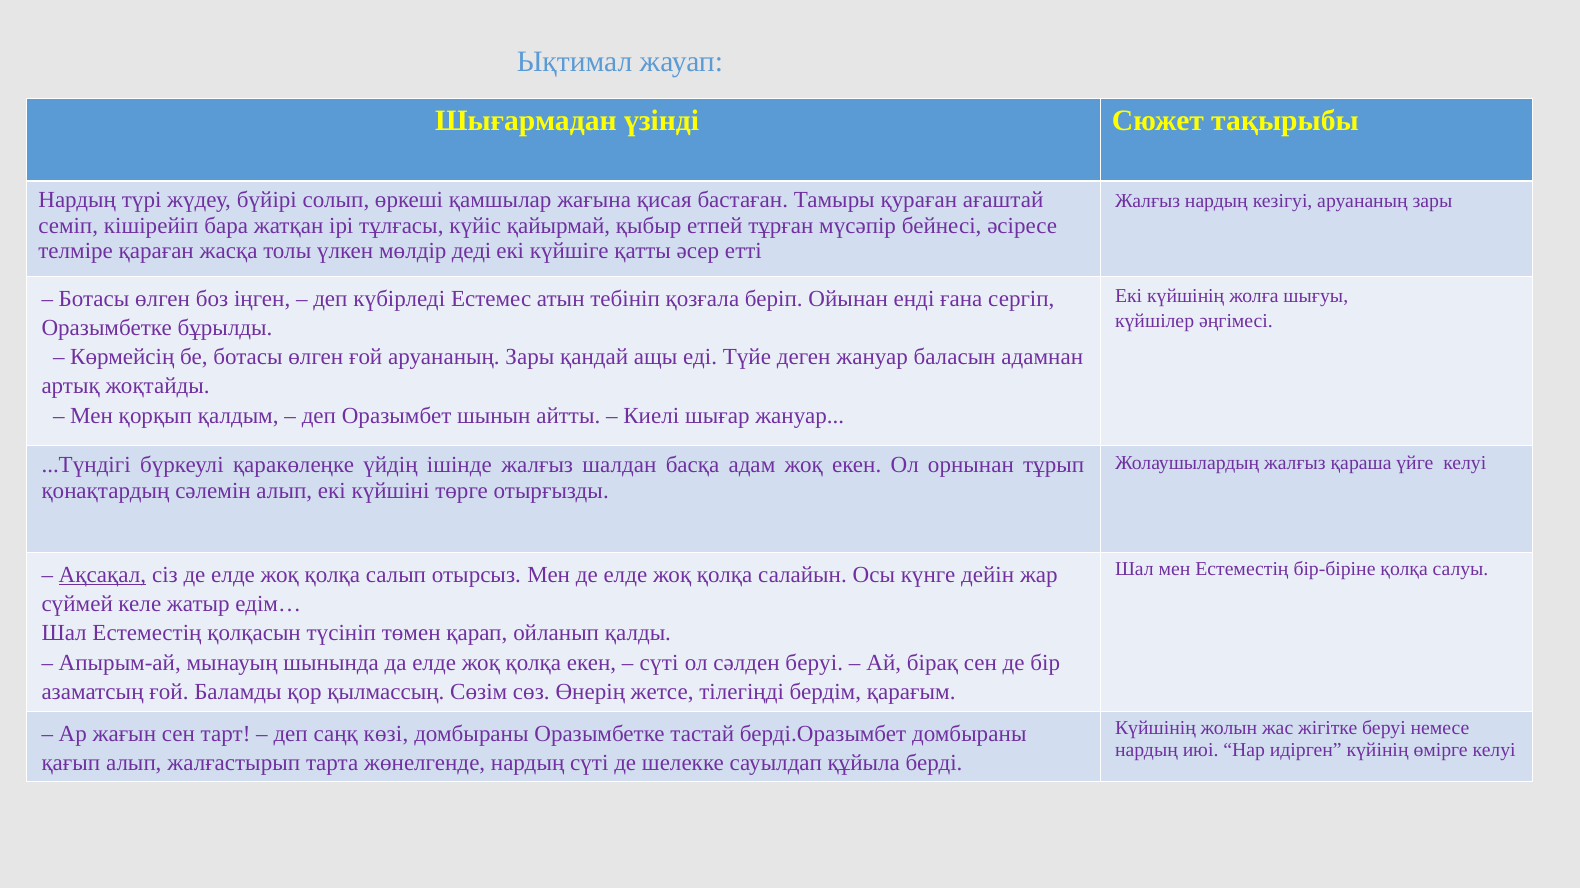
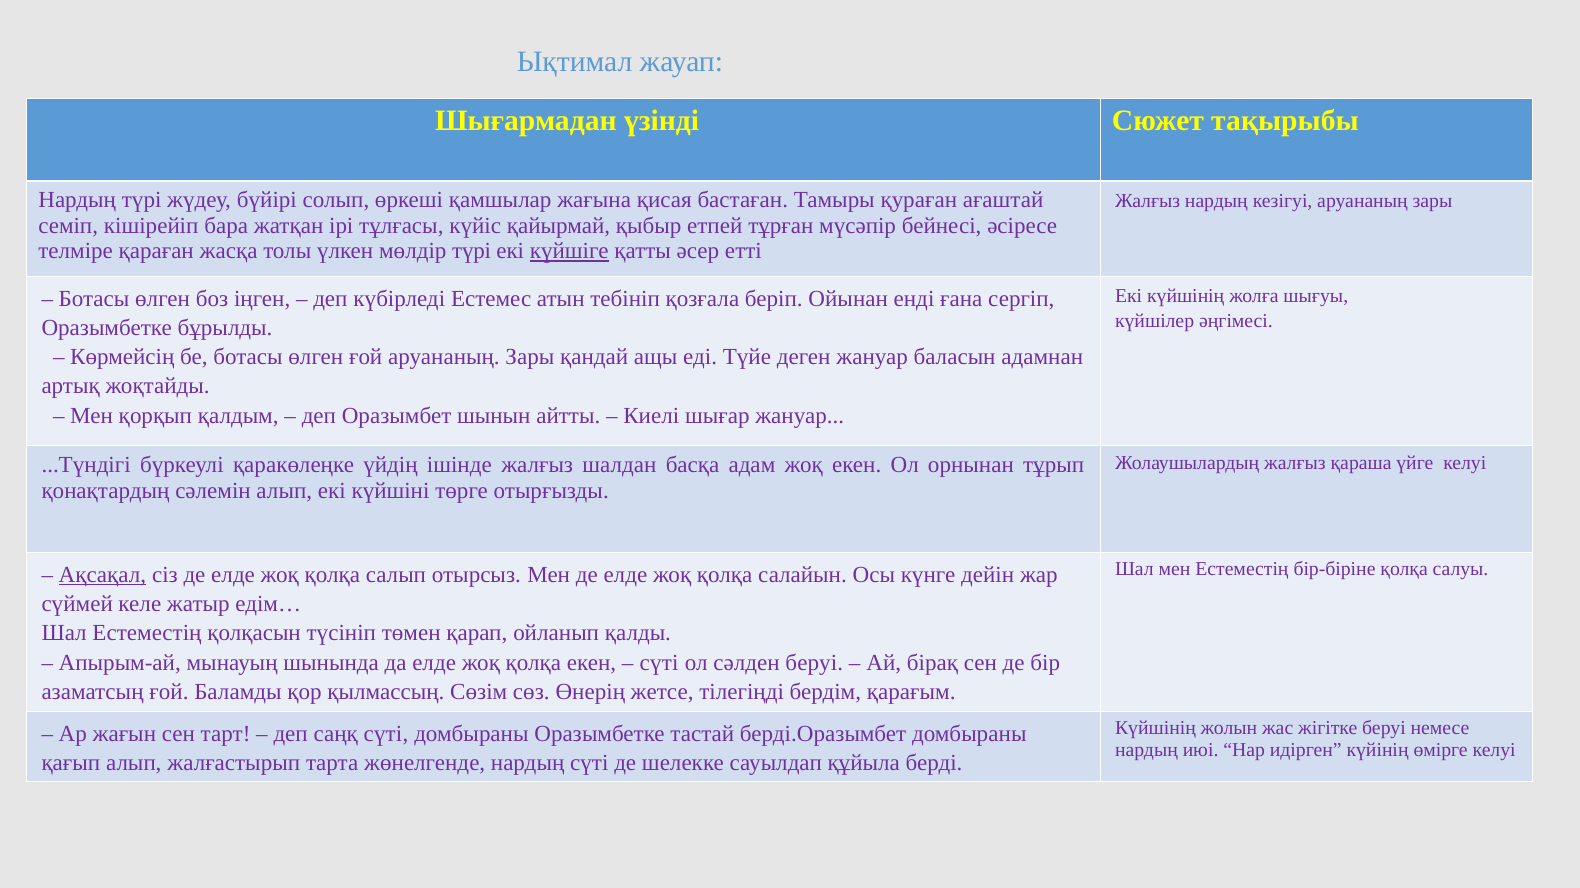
мөлдір деді: деді -> түрі
күйшіге underline: none -> present
саңқ көзі: көзі -> сүті
